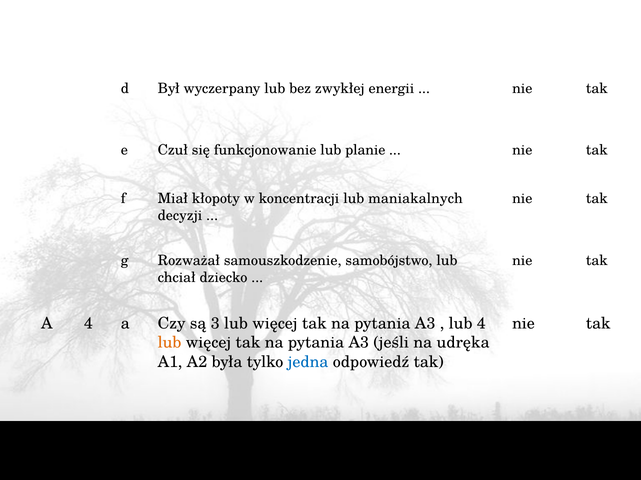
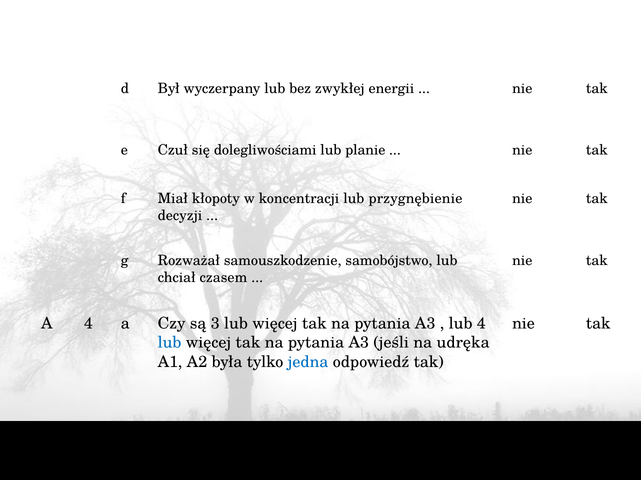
funkcjonowanie: funkcjonowanie -> dolegliwościami
maniakalnych: maniakalnych -> przygnębienie
dziecko: dziecko -> czasem
lub at (170, 343) colour: orange -> blue
